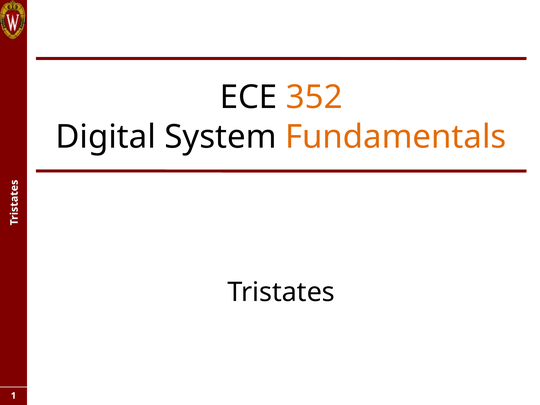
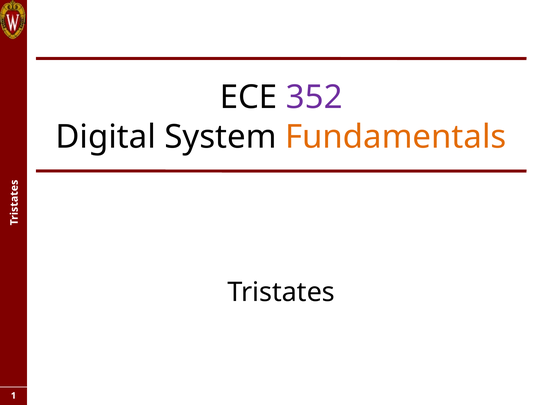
352 colour: orange -> purple
